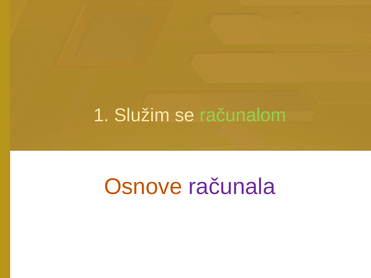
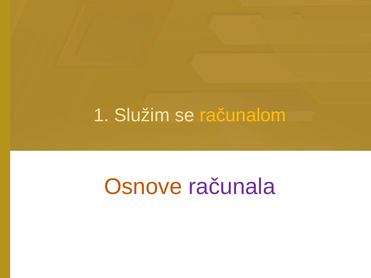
računalom colour: light green -> yellow
